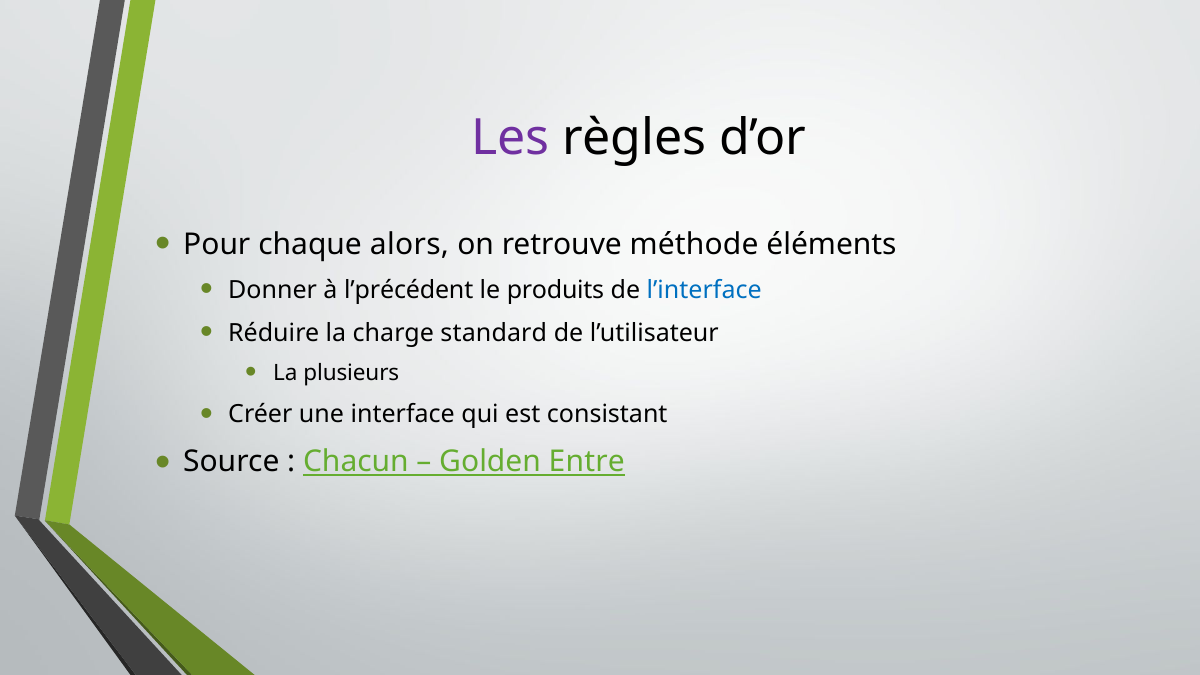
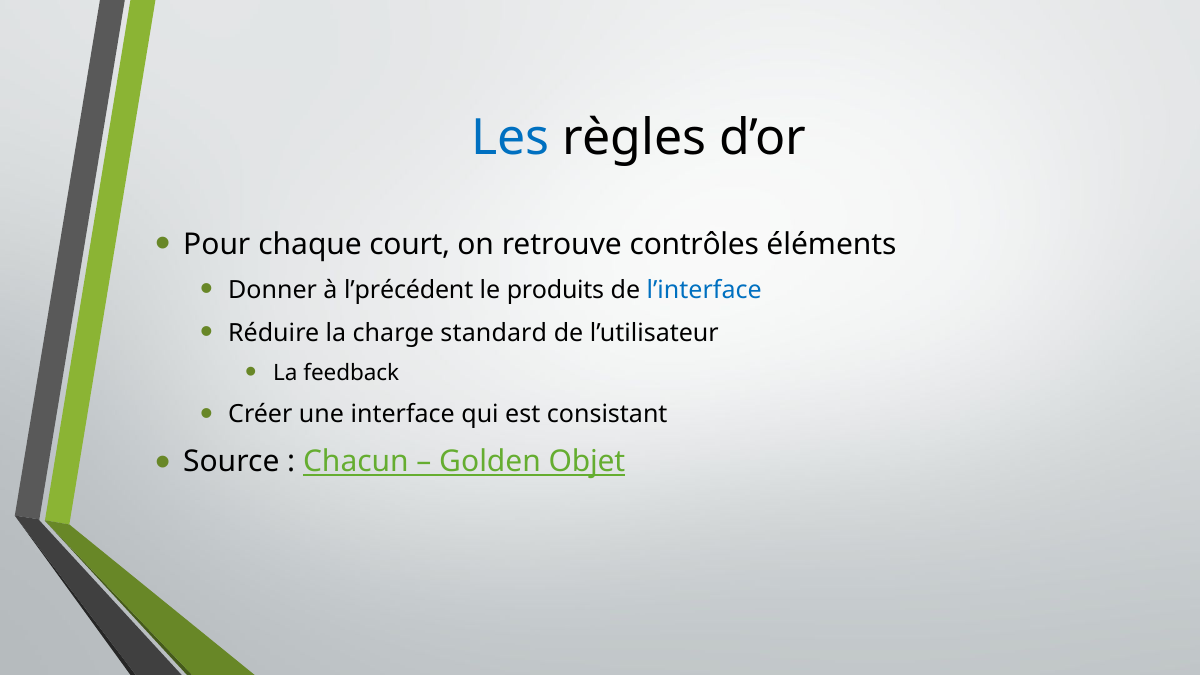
Les colour: purple -> blue
alors: alors -> court
méthode: méthode -> contrôles
plusieurs: plusieurs -> feedback
Entre: Entre -> Objet
